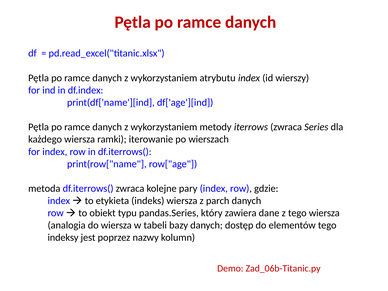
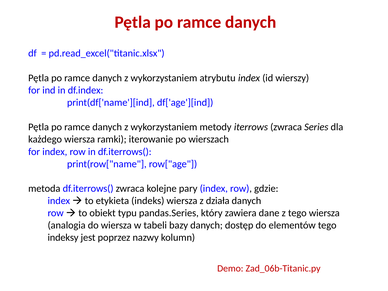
parch: parch -> działa
